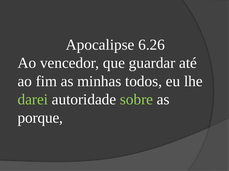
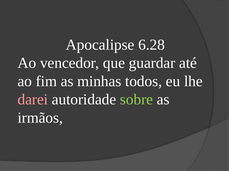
6.26: 6.26 -> 6.28
darei colour: light green -> pink
porque: porque -> irmãos
